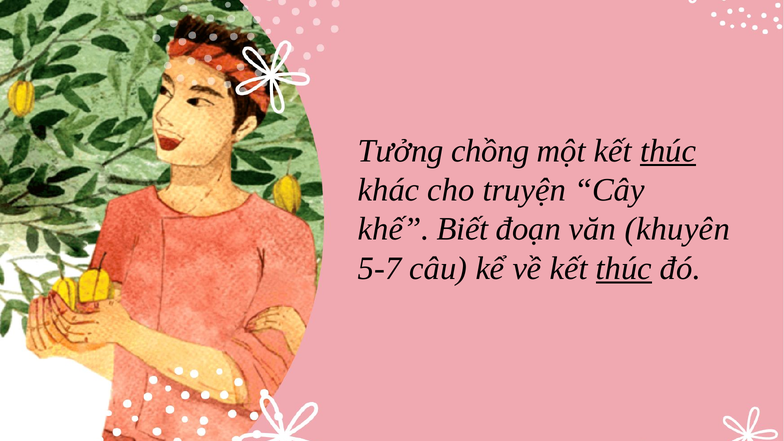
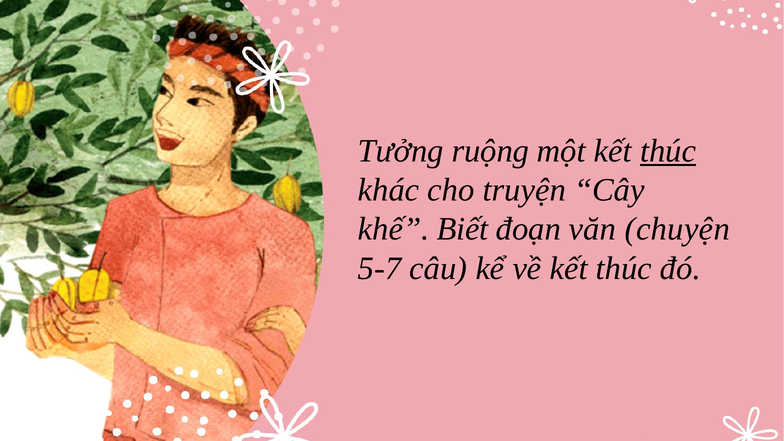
chồng: chồng -> ruộng
khuyên: khuyên -> chuyện
thúc at (624, 268) underline: present -> none
